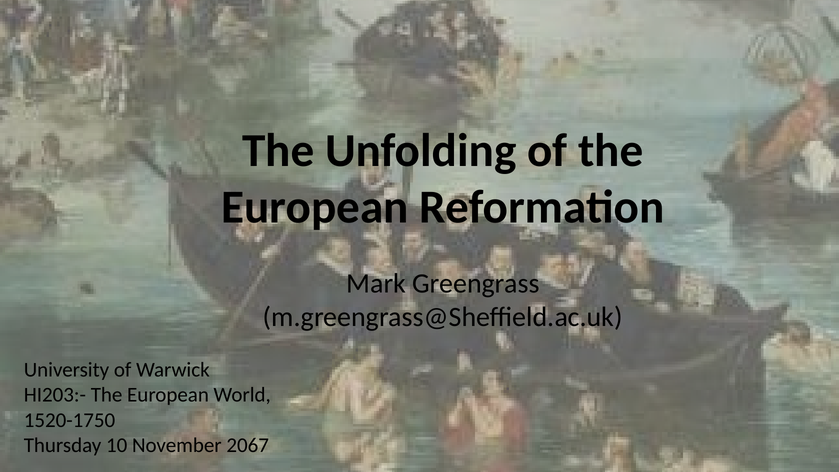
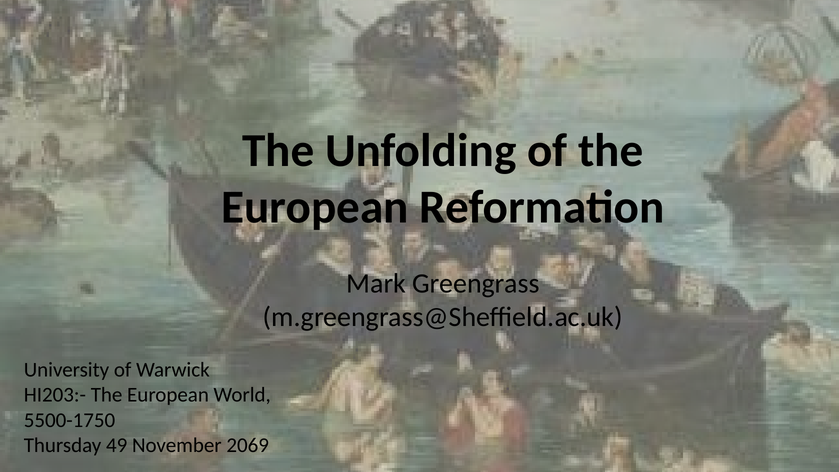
1520-1750: 1520-1750 -> 5500-1750
10: 10 -> 49
2067: 2067 -> 2069
